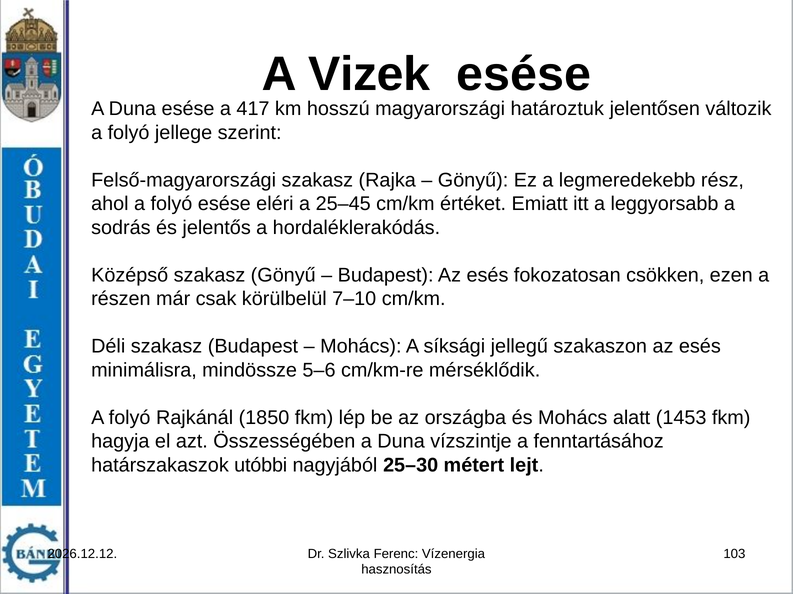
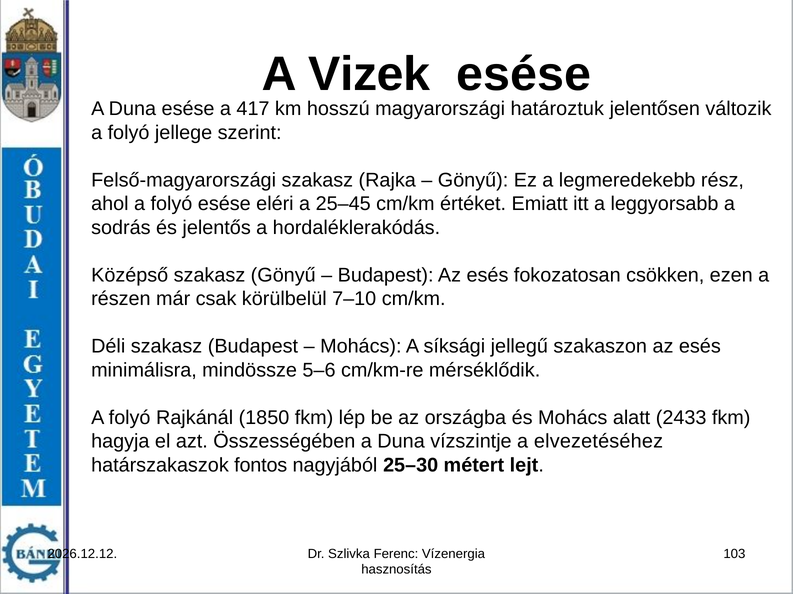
1453: 1453 -> 2433
fenntartásához: fenntartásához -> elvezetéséhez
utóbbi: utóbbi -> fontos
